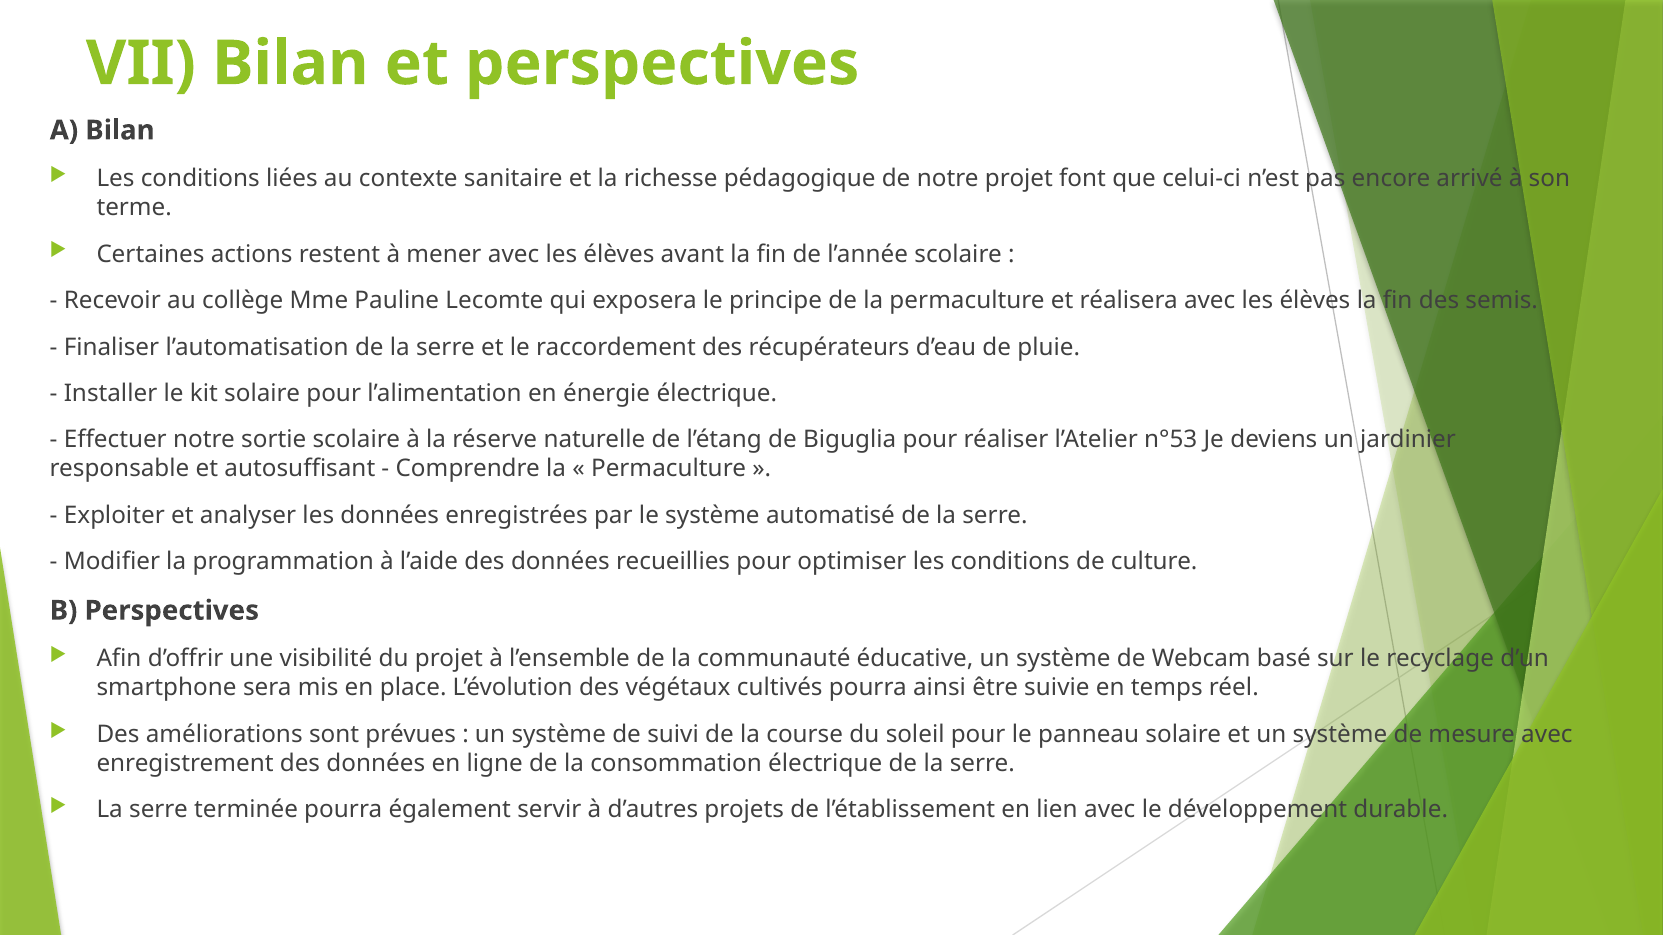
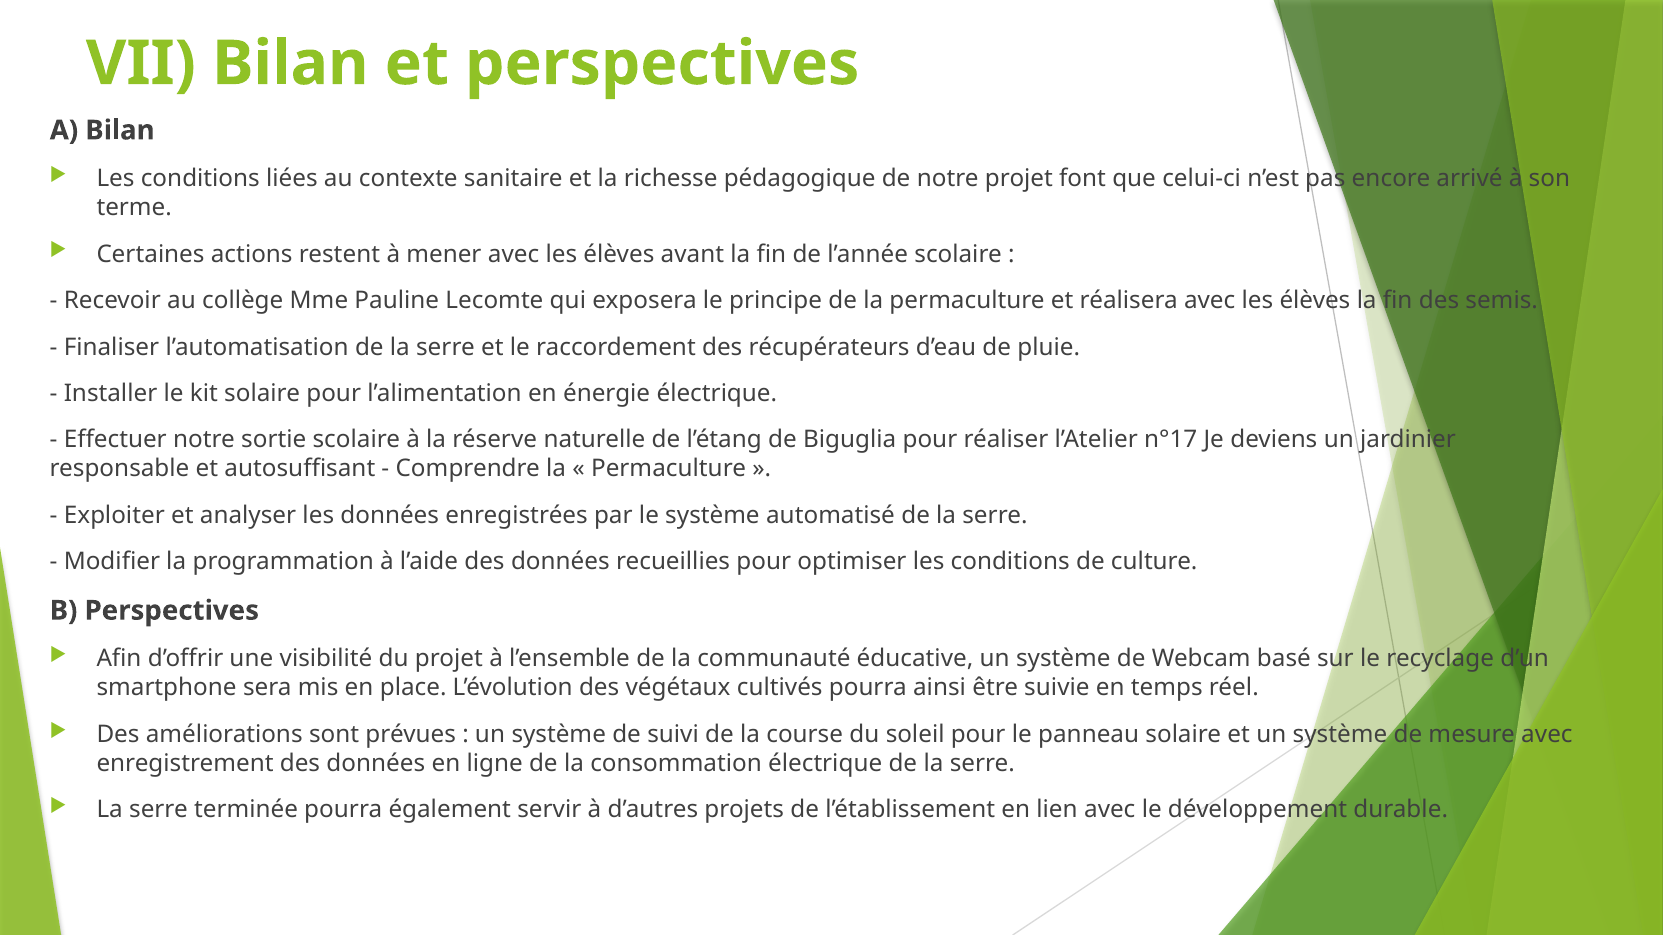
n°53: n°53 -> n°17
